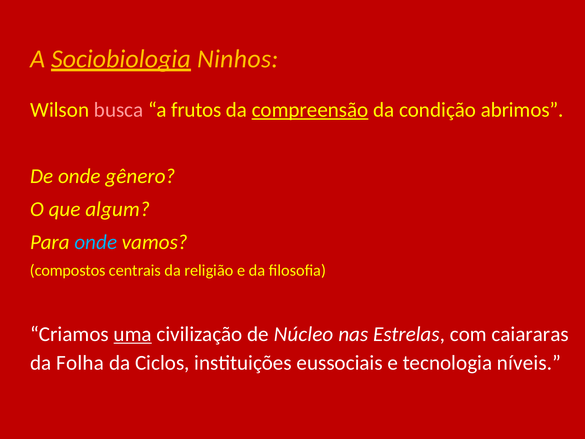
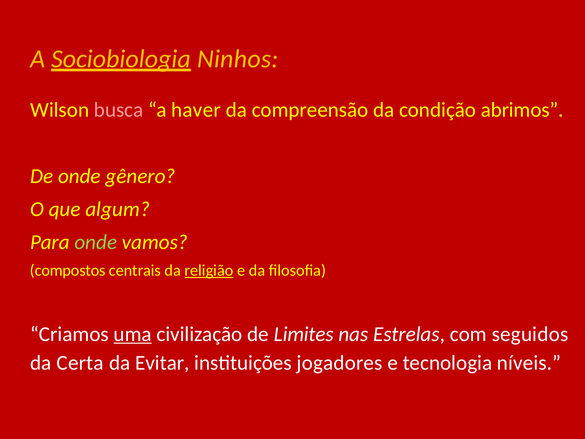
frutos: frutos -> haver
compreensão underline: present -> none
onde at (96, 242) colour: light blue -> light green
religião underline: none -> present
Núcleo: Núcleo -> Limites
caiararas: caiararas -> seguidos
Folha: Folha -> Certa
Ciclos: Ciclos -> Evitar
eussociais: eussociais -> jogadores
